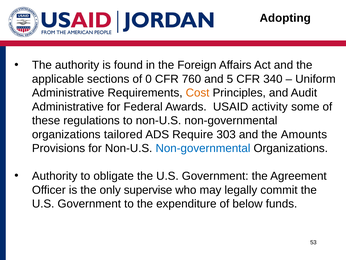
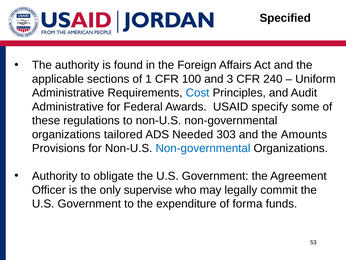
Adopting: Adopting -> Specified
0: 0 -> 1
760: 760 -> 100
5: 5 -> 3
340: 340 -> 240
Cost colour: orange -> blue
activity: activity -> specify
Require: Require -> Needed
below: below -> forma
